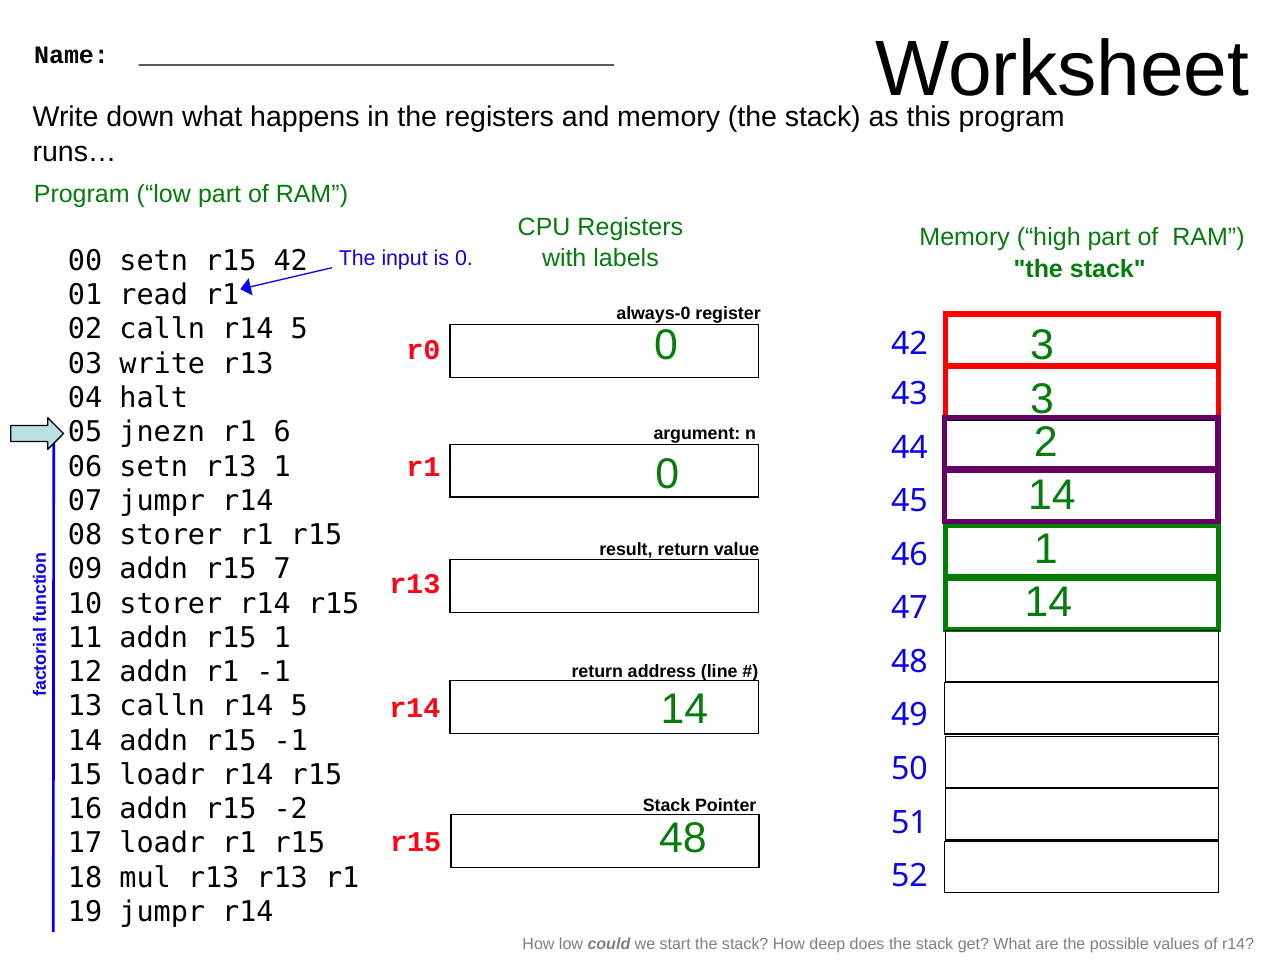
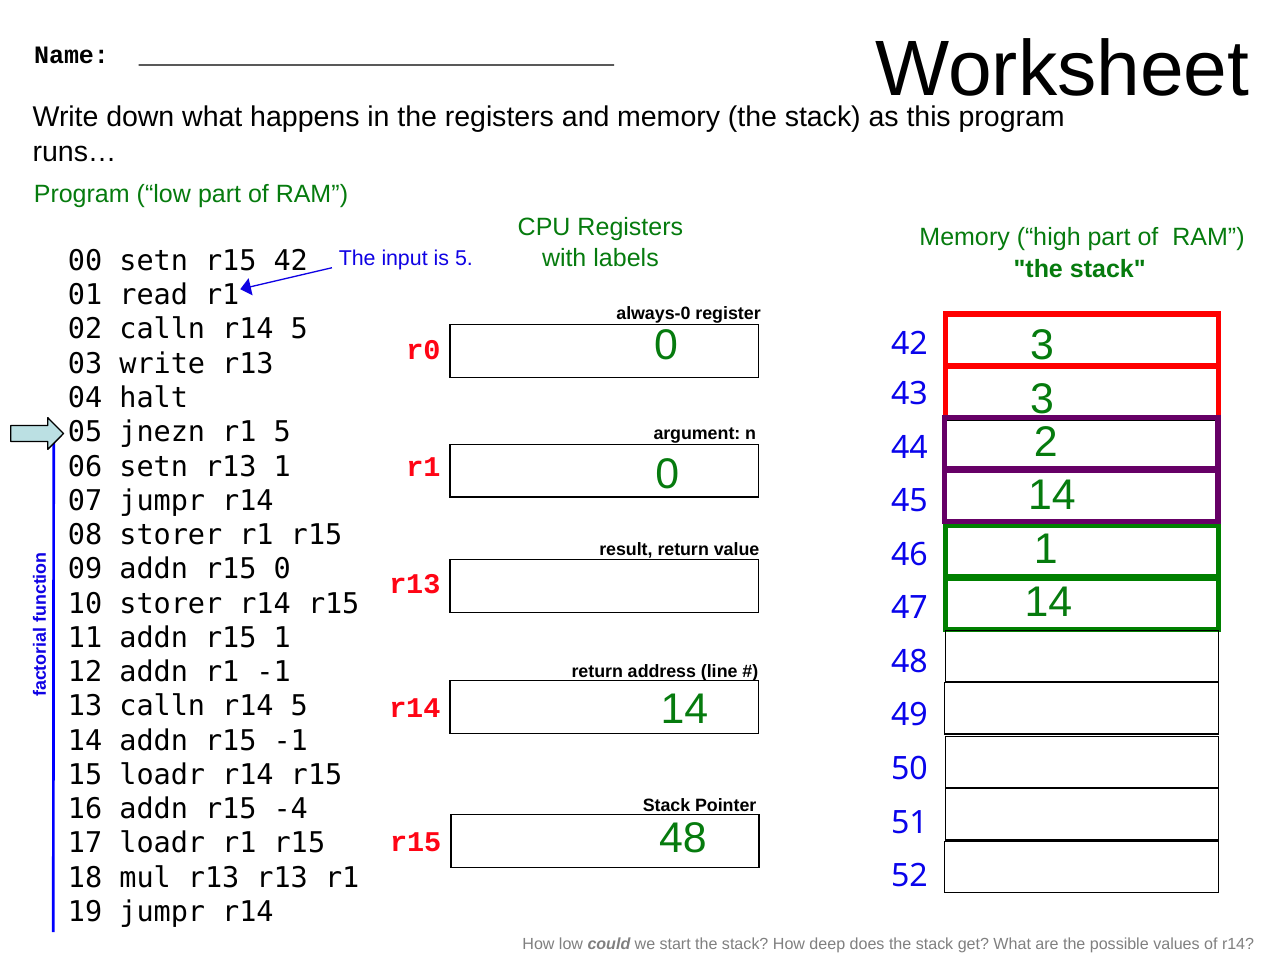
is 0: 0 -> 5
r1 6: 6 -> 5
r15 7: 7 -> 0
-2: -2 -> -4
